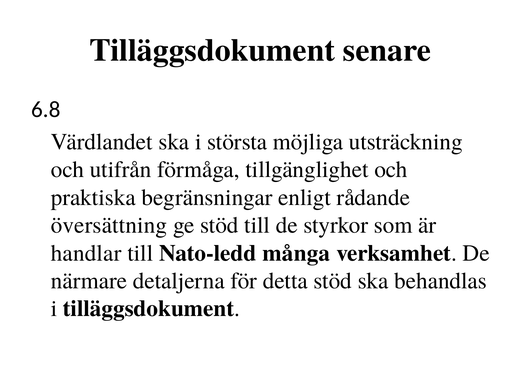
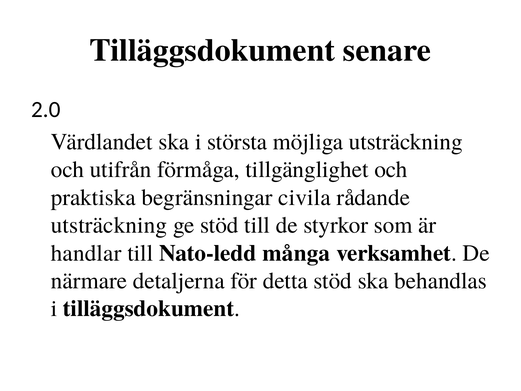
6.8: 6.8 -> 2.0
enligt: enligt -> civila
översättning at (109, 225): översättning -> utsträckning
